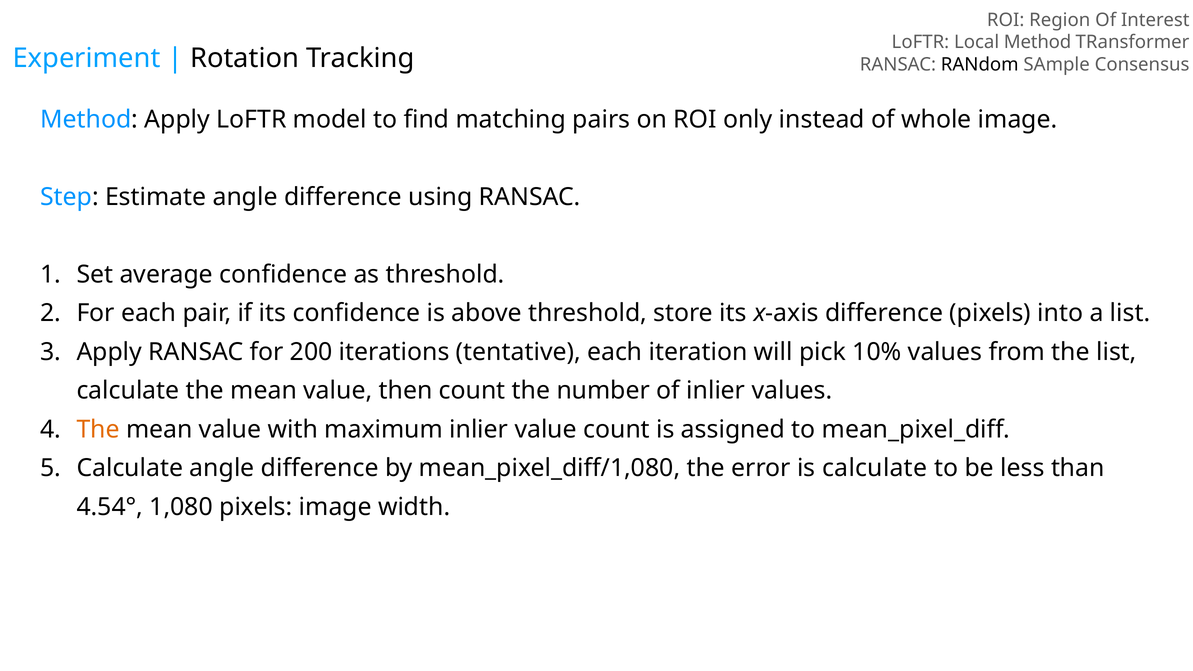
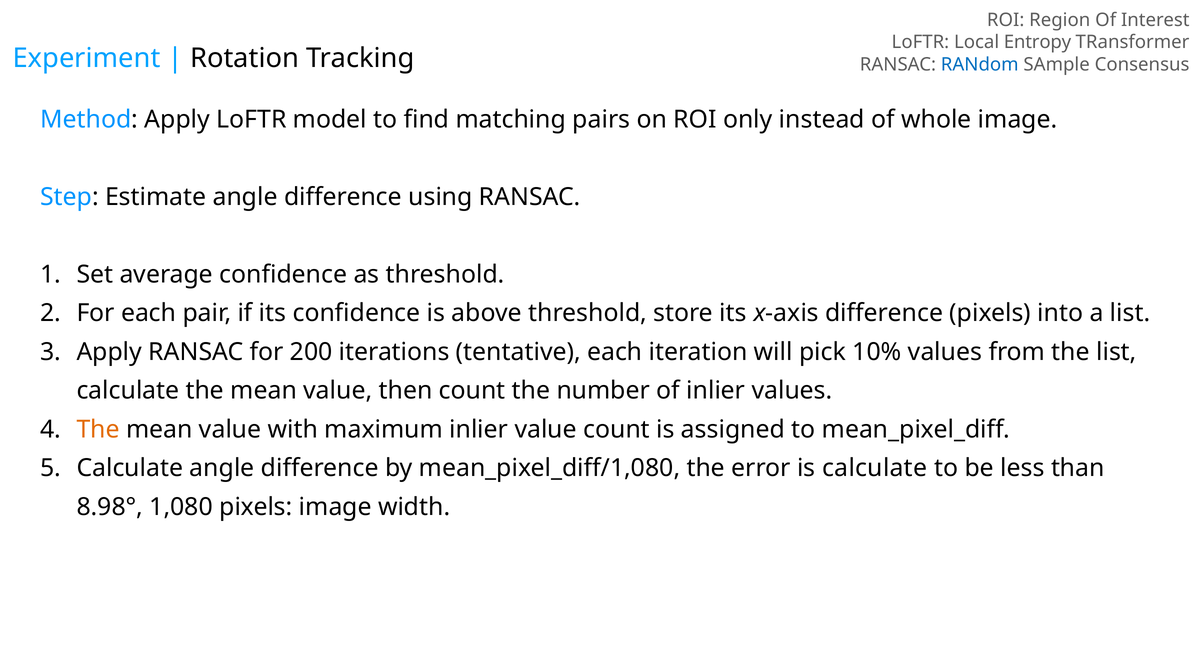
Local Method: Method -> Entropy
RANdom colour: black -> blue
4.54°: 4.54° -> 8.98°
